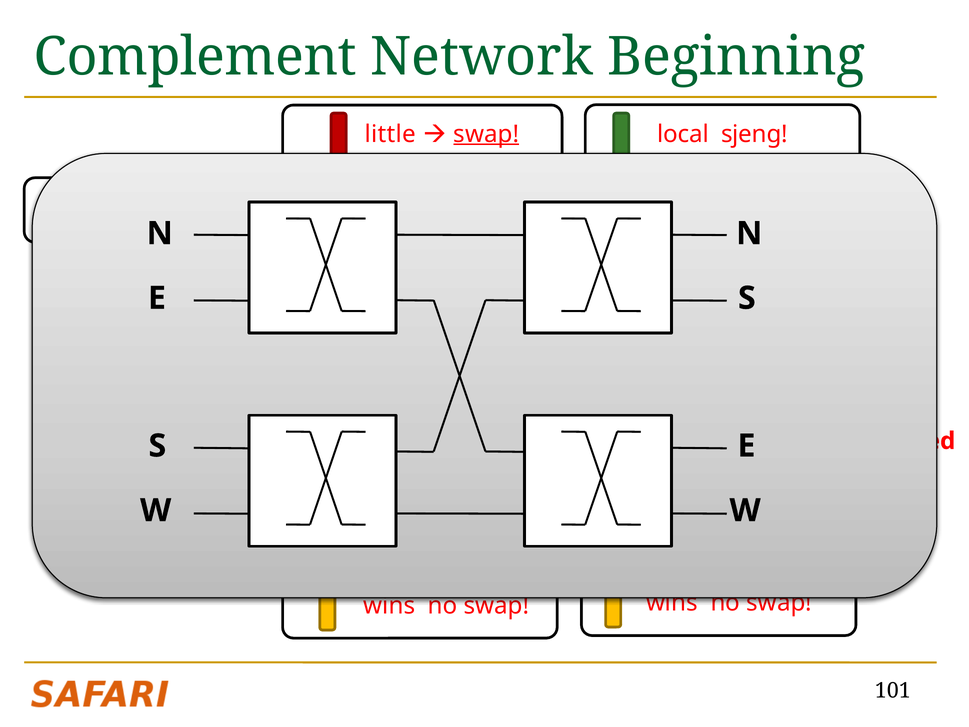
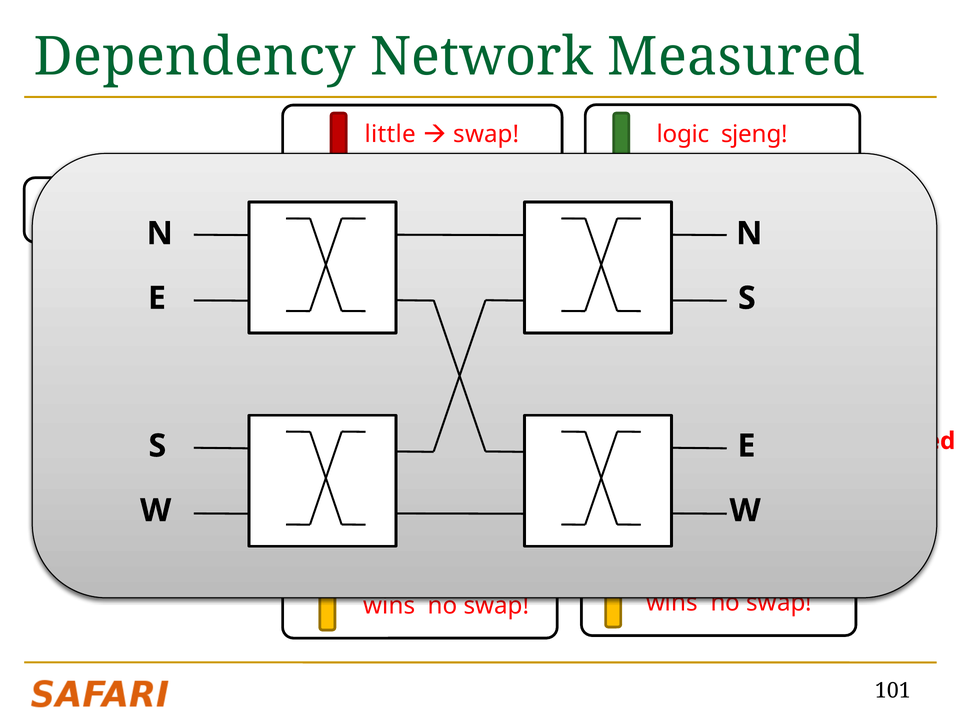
Complement: Complement -> Dependency
Beginning: Beginning -> Measured
swap at (486, 134) underline: present -> none
local: local -> logic
